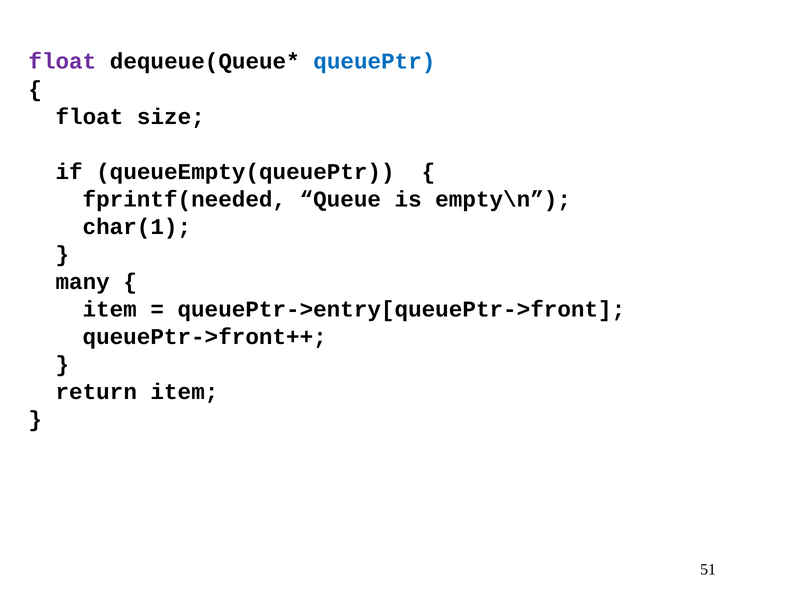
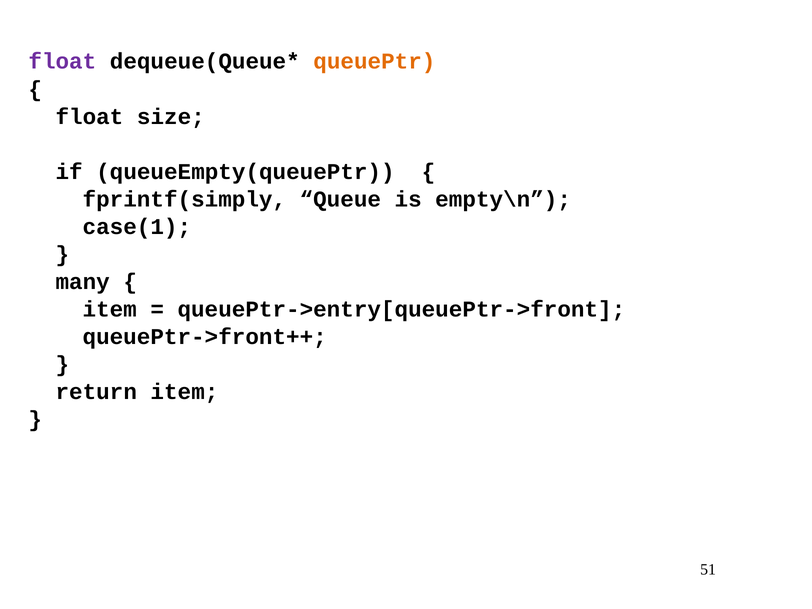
queuePtr colour: blue -> orange
fprintf(needed: fprintf(needed -> fprintf(simply
char(1: char(1 -> case(1
